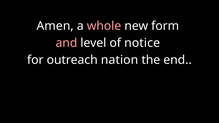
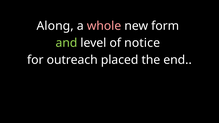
Amen: Amen -> Along
and colour: pink -> light green
nation: nation -> placed
